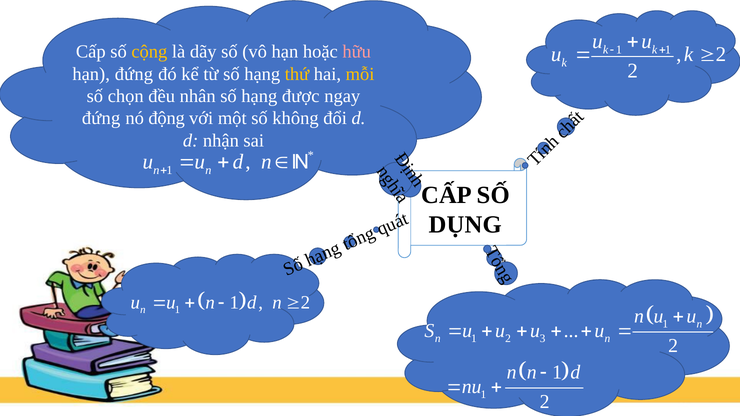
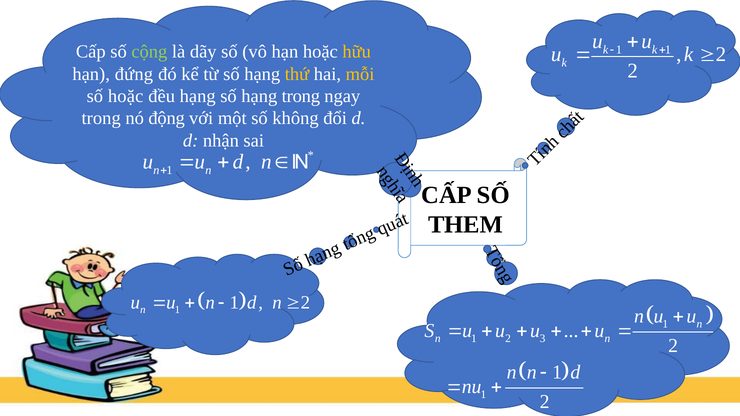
cộng colour: yellow -> light green
hữu colour: pink -> yellow
số chọn: chọn -> hoặc
đều nhân: nhân -> hạng
hạng được: được -> trong
đứng at (101, 118): đứng -> trong
DỤNG: DỤNG -> THEM
